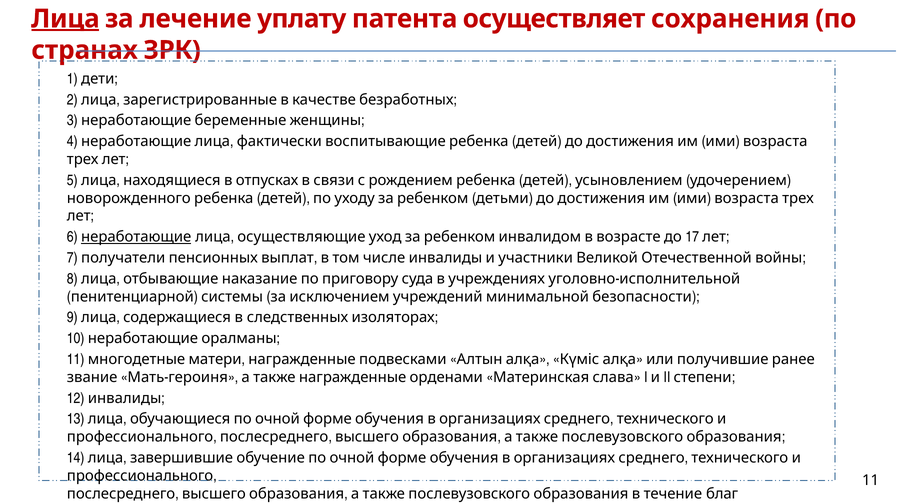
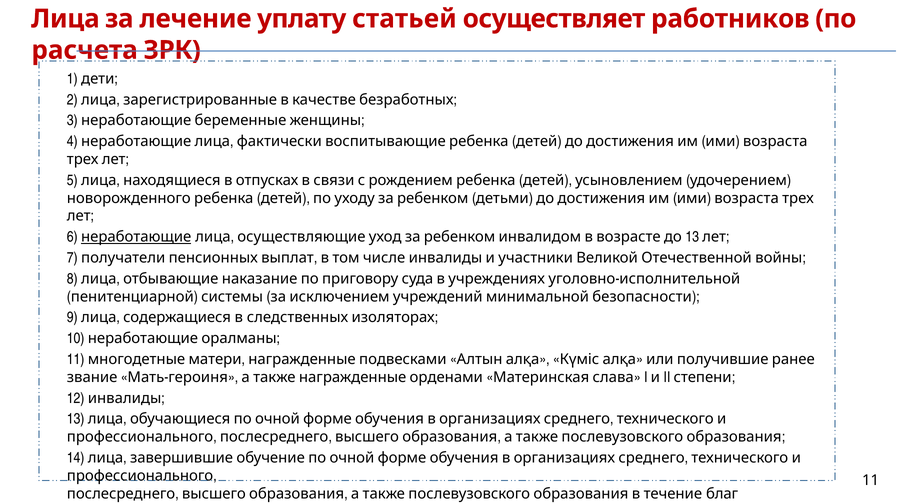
Лица at (65, 19) underline: present -> none
патента: патента -> статьей
сохранения: сохранения -> работников
странах: странах -> расчета
17 at (692, 237): 17 -> 13
